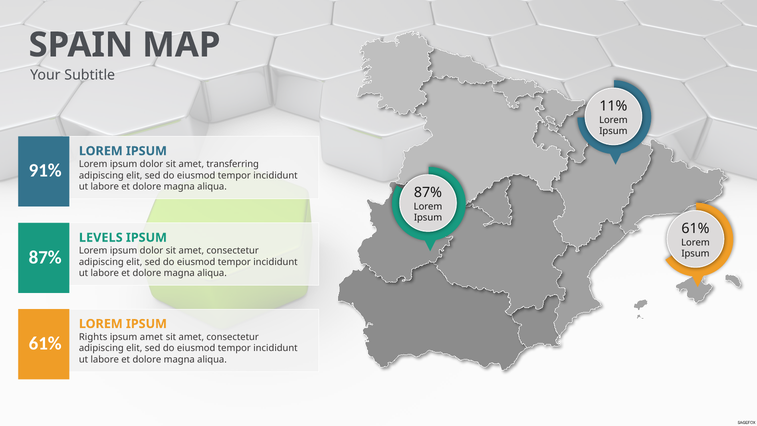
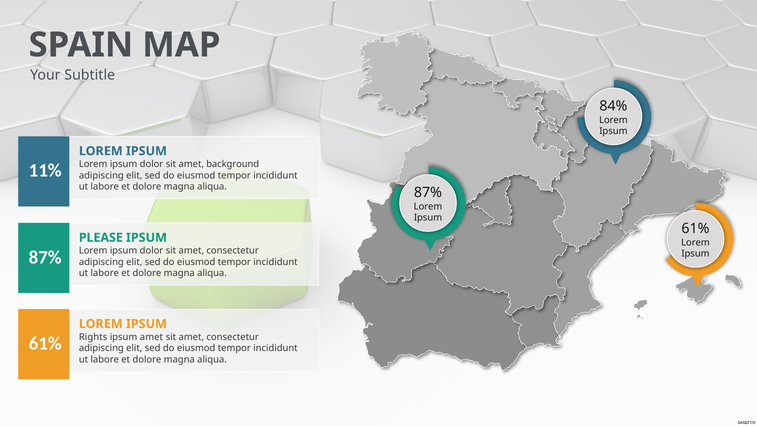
11%: 11% -> 84%
transferring: transferring -> background
91%: 91% -> 11%
LEVELS: LEVELS -> PLEASE
